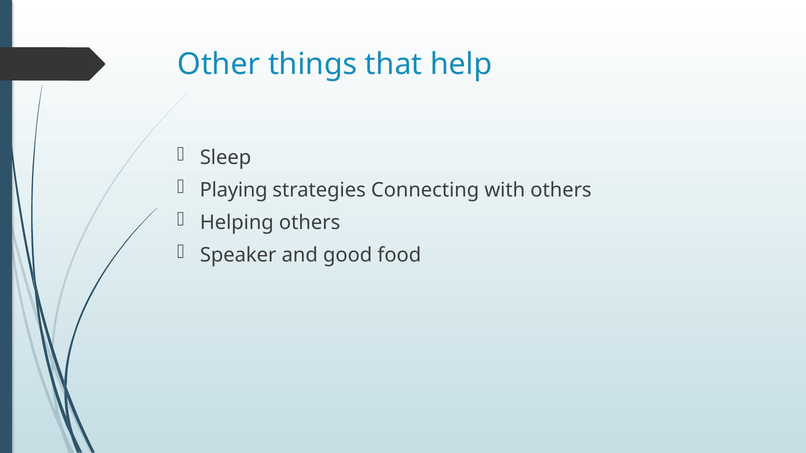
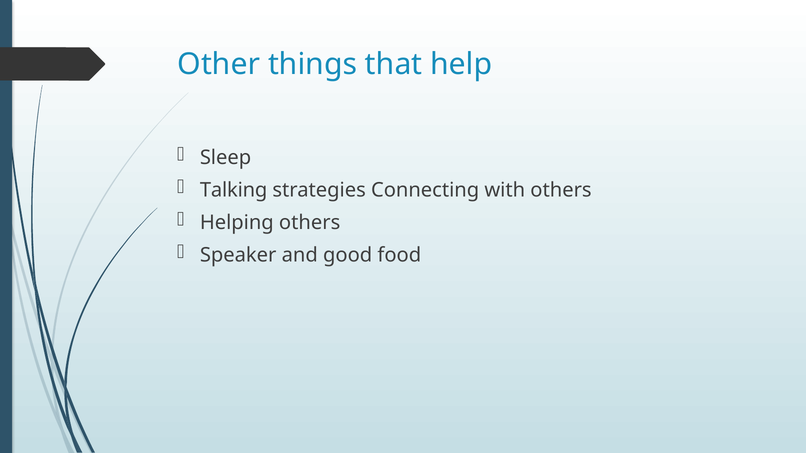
Playing: Playing -> Talking
